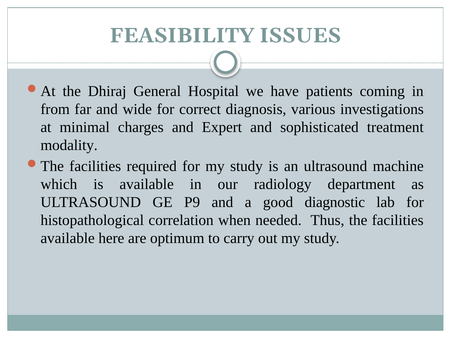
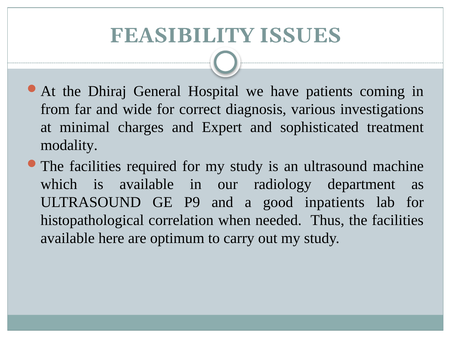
diagnostic: diagnostic -> inpatients
